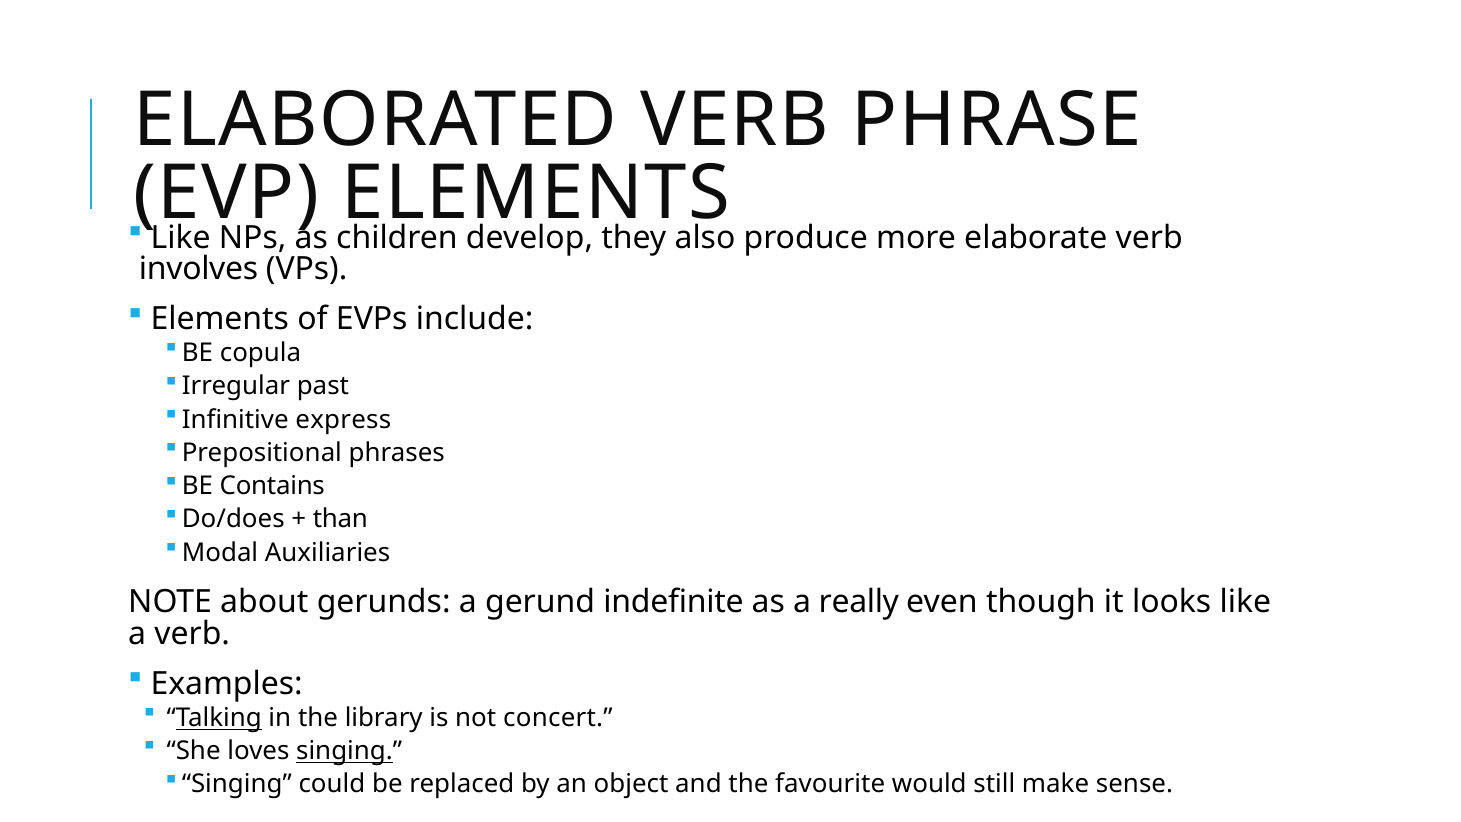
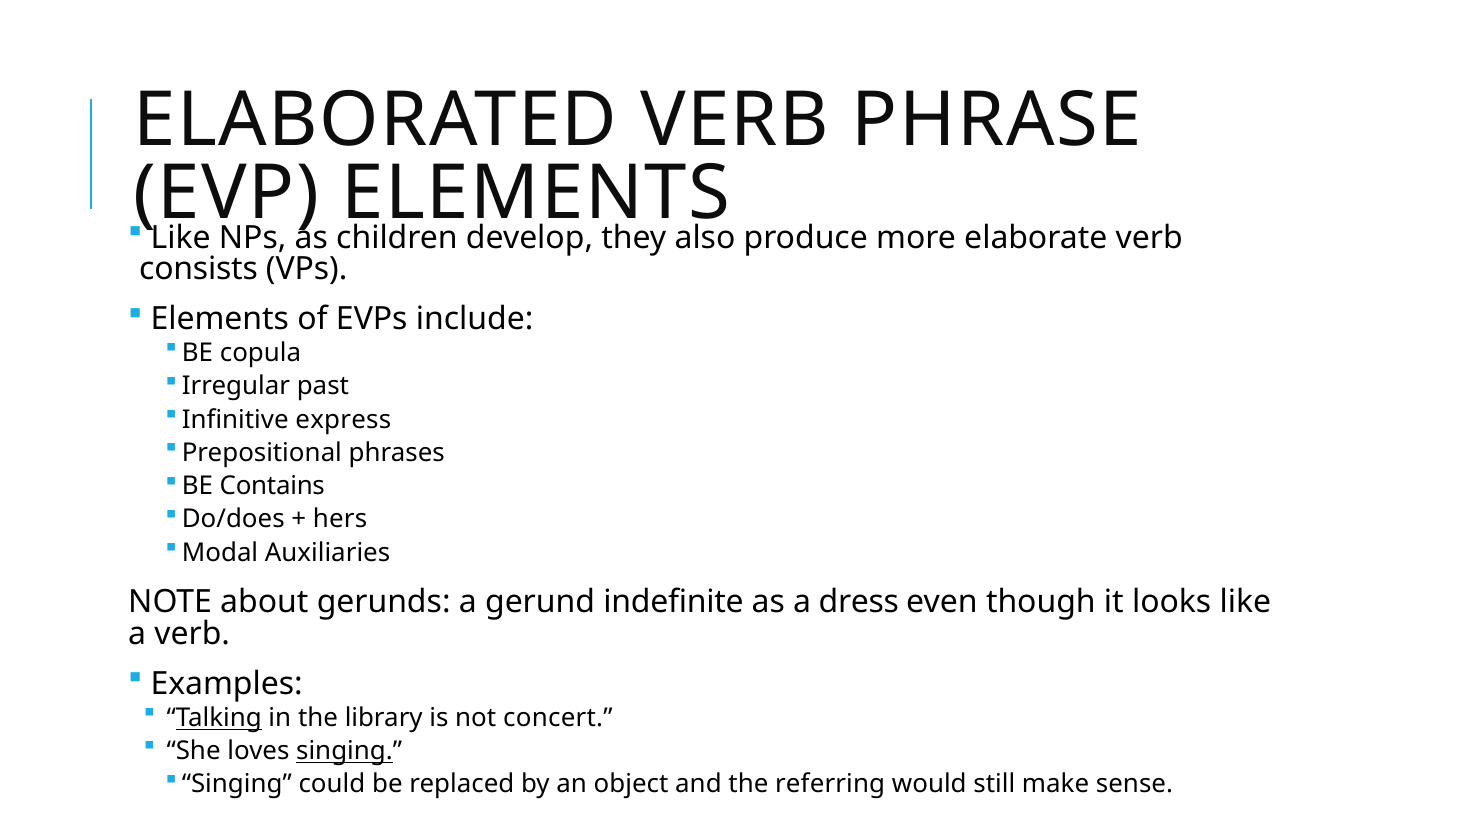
involves: involves -> consists
than: than -> hers
really: really -> dress
favourite: favourite -> referring
